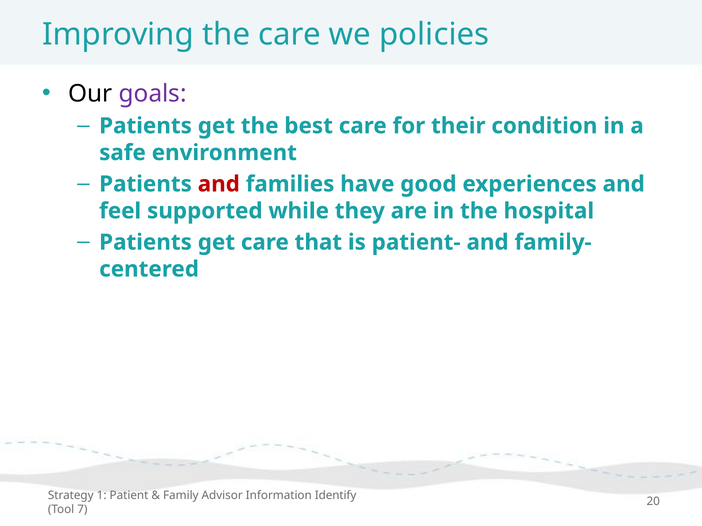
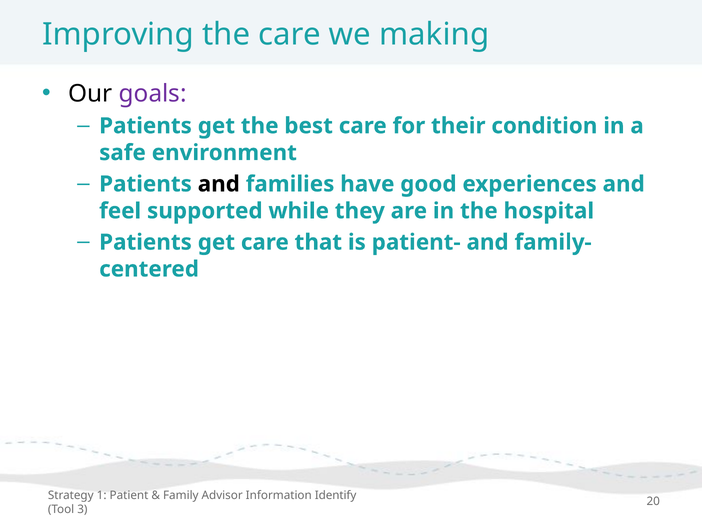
policies: policies -> making
and at (219, 184) colour: red -> black
7: 7 -> 3
